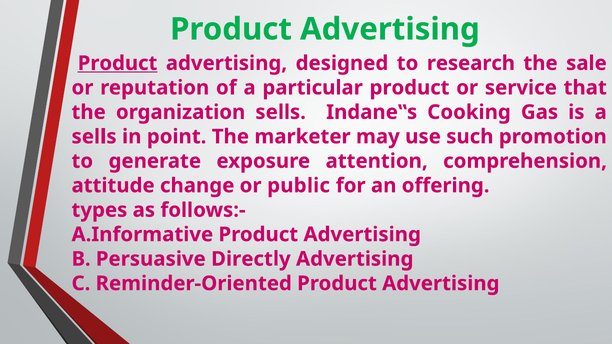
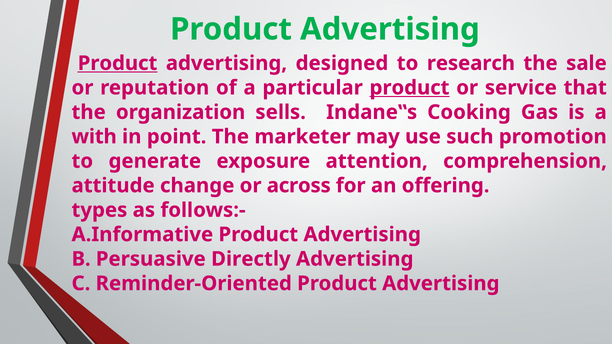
product at (410, 88) underline: none -> present
sells at (94, 137): sells -> with
public: public -> across
